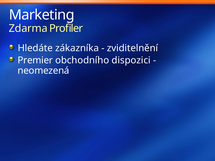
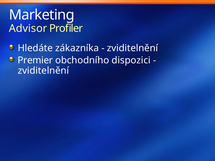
Zdarma: Zdarma -> Advisor
neomezená at (43, 71): neomezená -> zviditelnění
